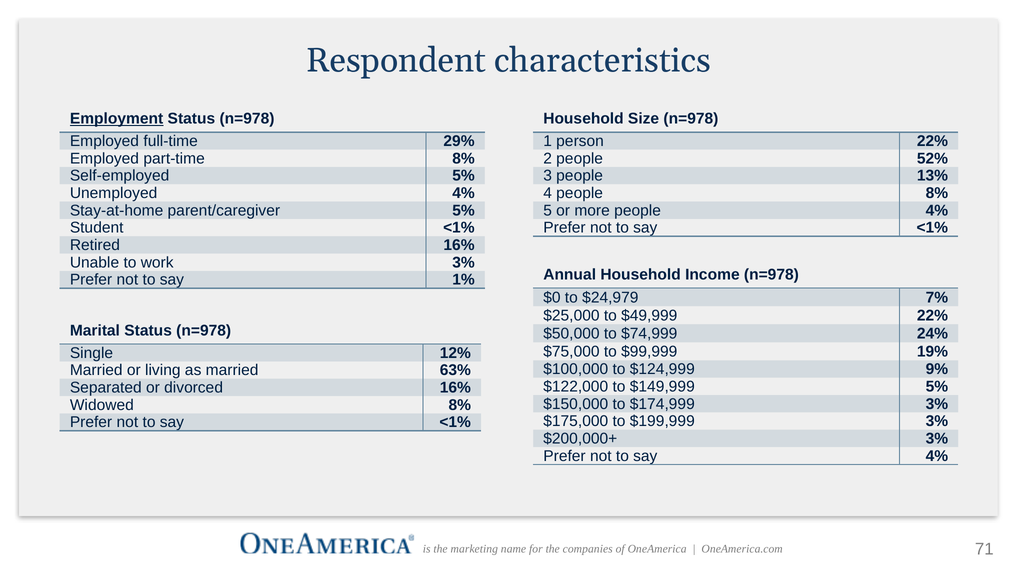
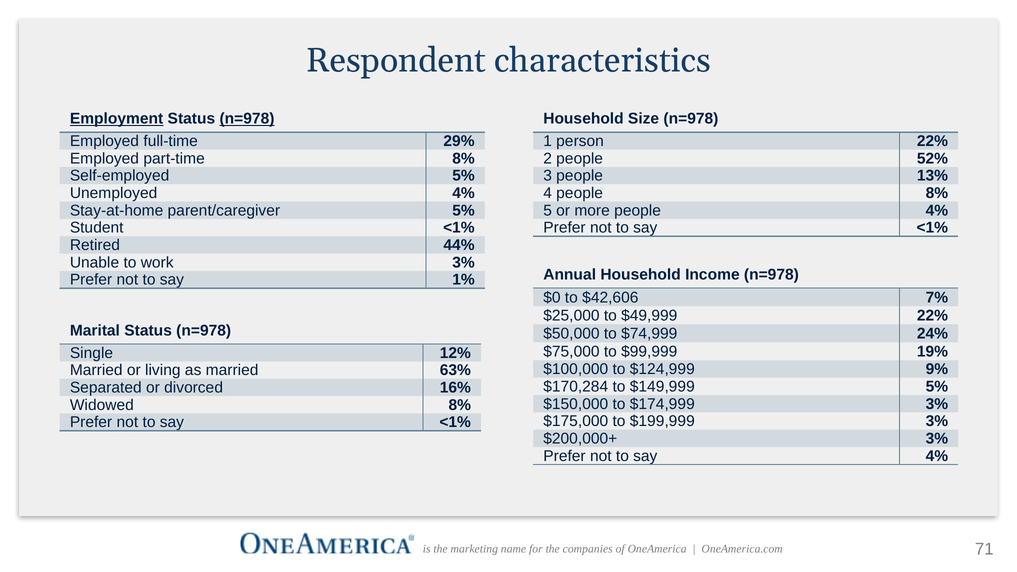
n=978 at (247, 119) underline: none -> present
Retired 16%: 16% -> 44%
$24,979: $24,979 -> $42,606
$122,000: $122,000 -> $170,284
